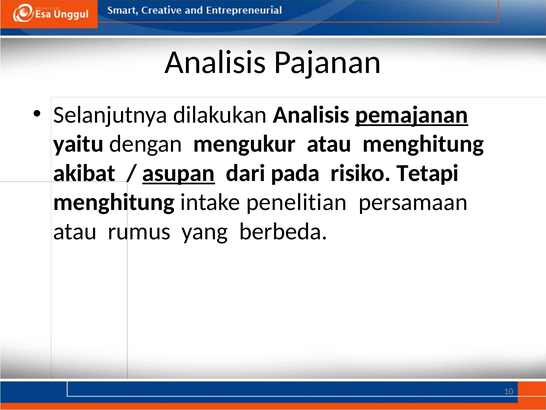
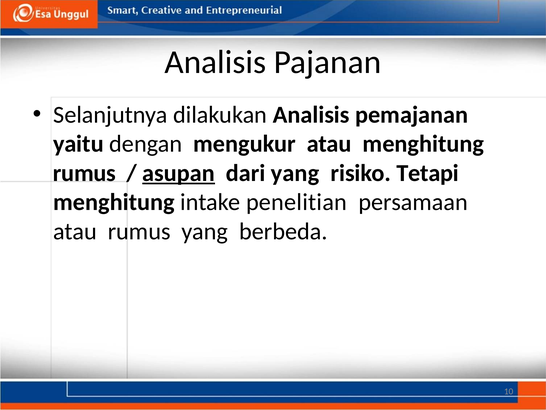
pemajanan underline: present -> none
akibat at (84, 173): akibat -> rumus
dari pada: pada -> yang
